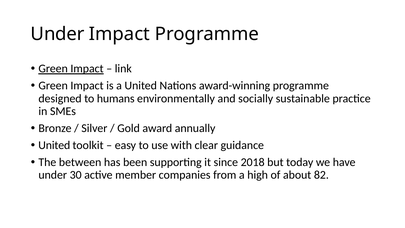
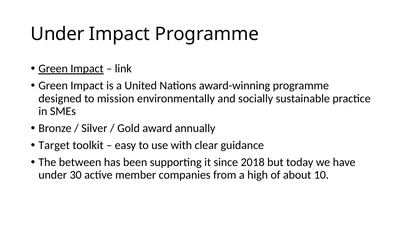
humans: humans -> mission
United at (54, 145): United -> Target
82: 82 -> 10
